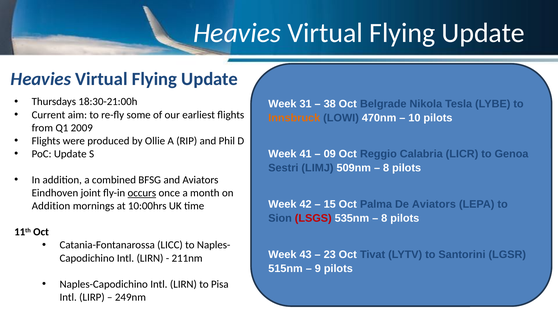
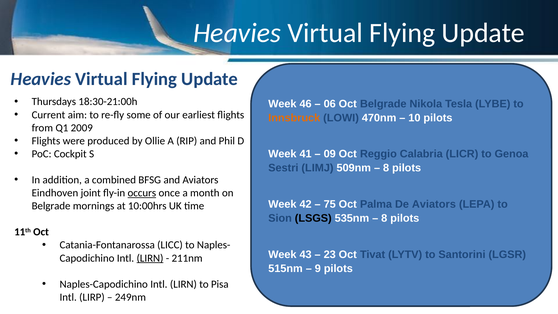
31: 31 -> 46
38: 38 -> 06
PoC Update: Update -> Cockpit
15: 15 -> 75
Addition at (51, 206): Addition -> Belgrade
LSGS colour: red -> black
LIRN at (150, 258) underline: none -> present
